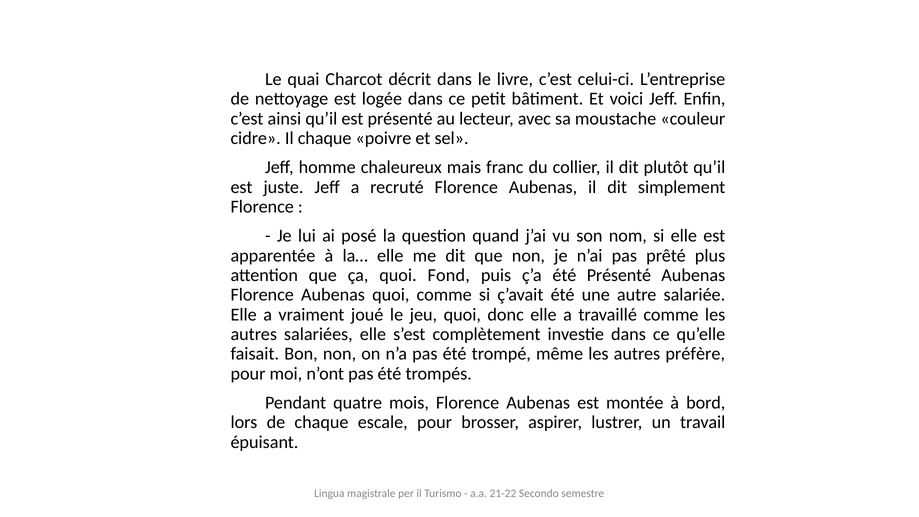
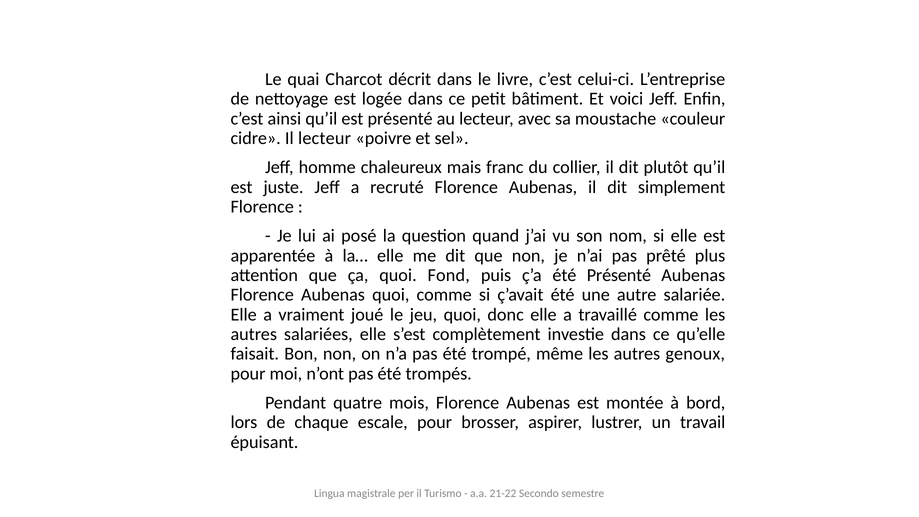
Il chaque: chaque -> lecteur
préfère: préfère -> genoux
